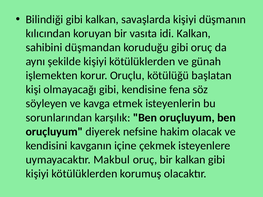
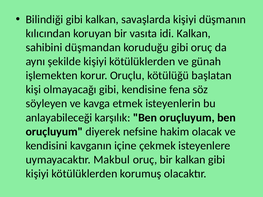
sorunlarından: sorunlarından -> anlayabileceği
